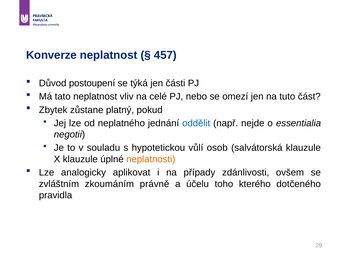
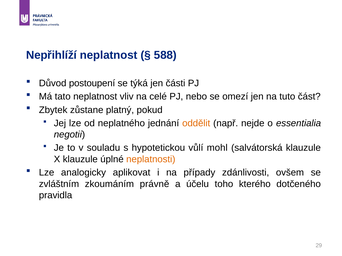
Konverze: Konverze -> Nepřihlíží
457: 457 -> 588
oddělit colour: blue -> orange
osob: osob -> mohl
